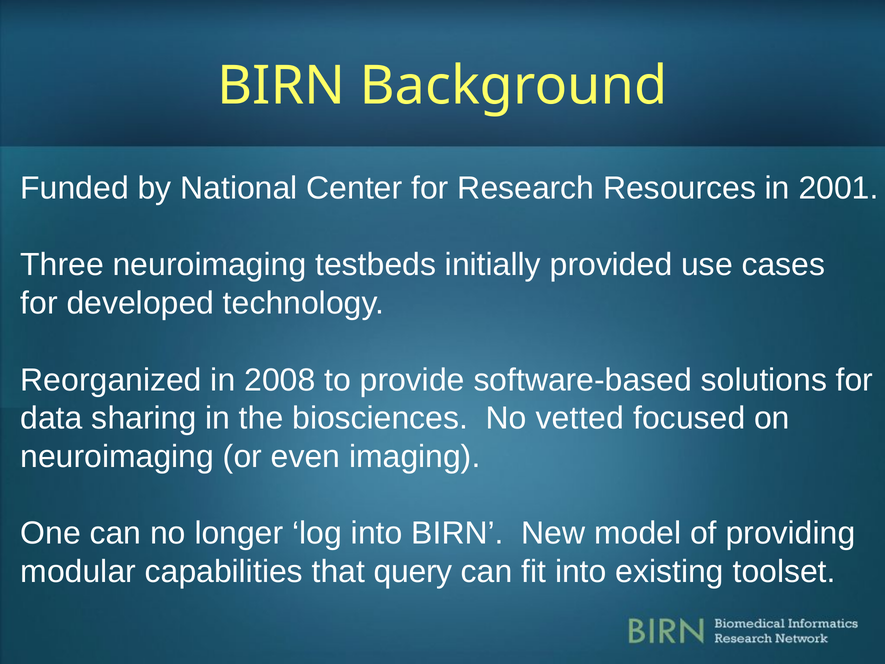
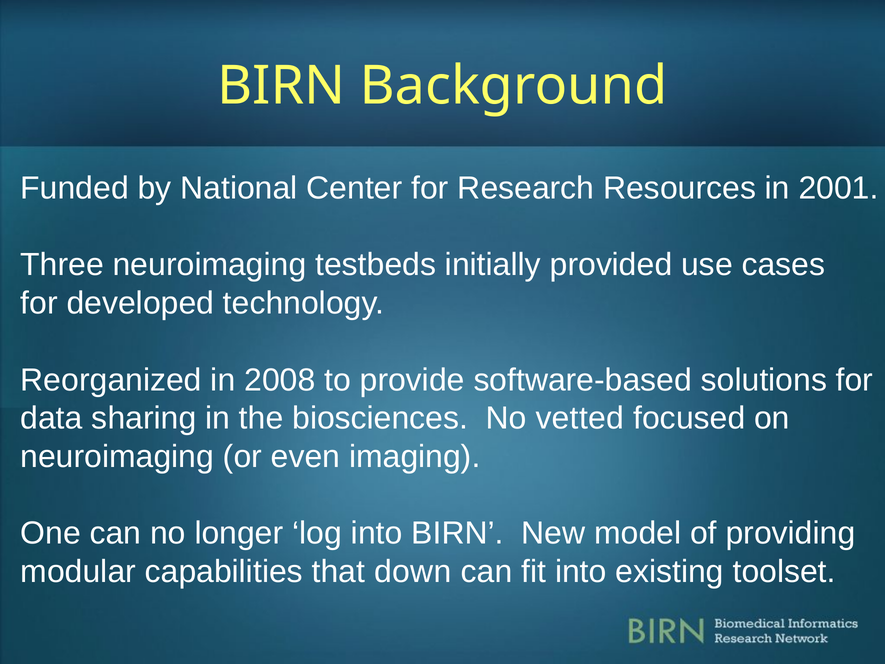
query: query -> down
